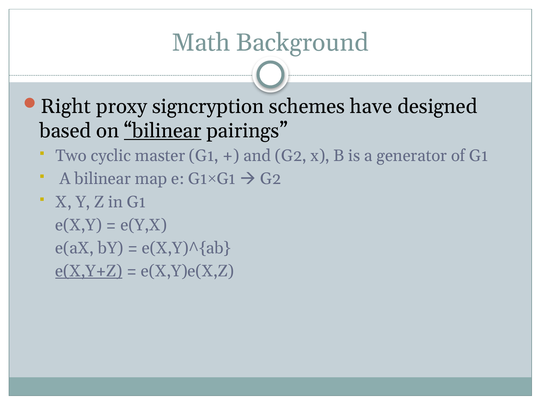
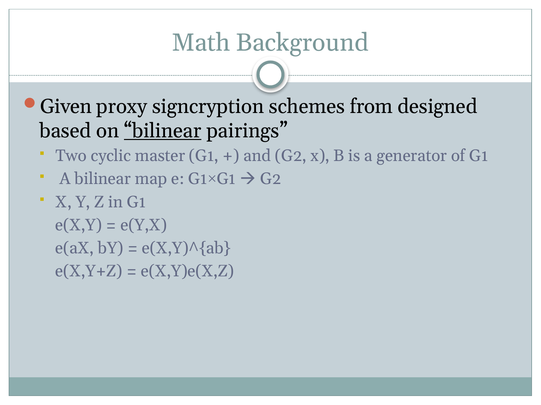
Right: Right -> Given
have: have -> from
e(X,Y+Z underline: present -> none
